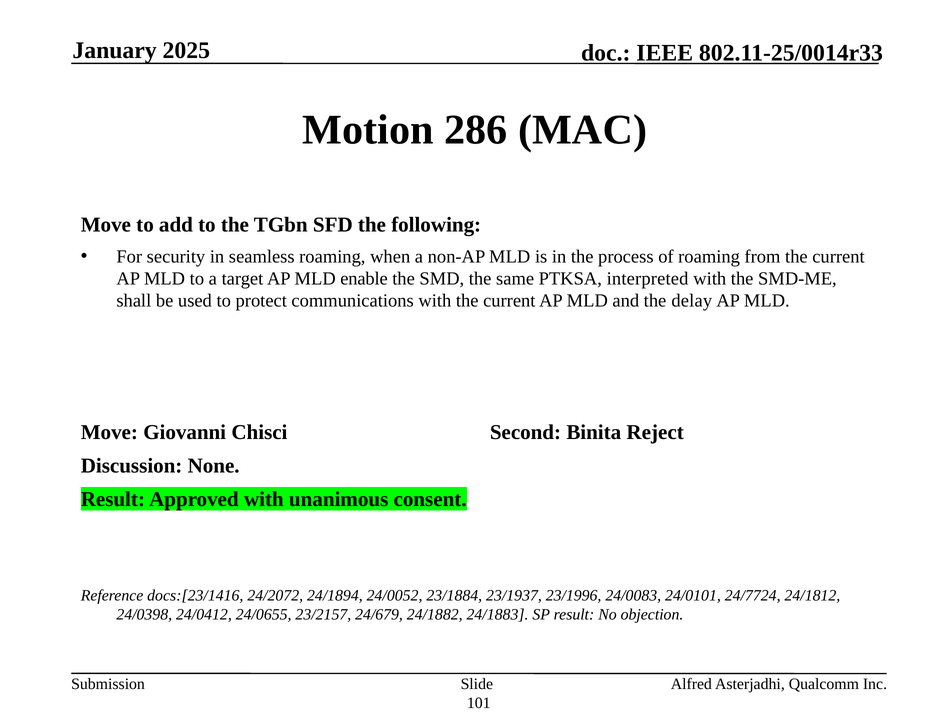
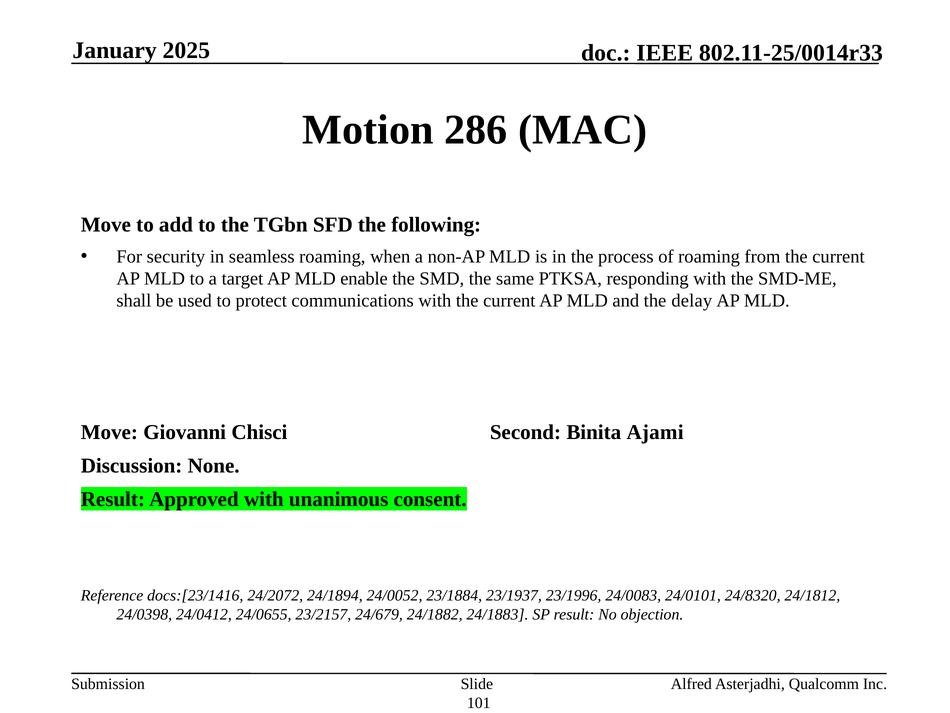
interpreted: interpreted -> responding
Reject: Reject -> Ajami
24/7724: 24/7724 -> 24/8320
